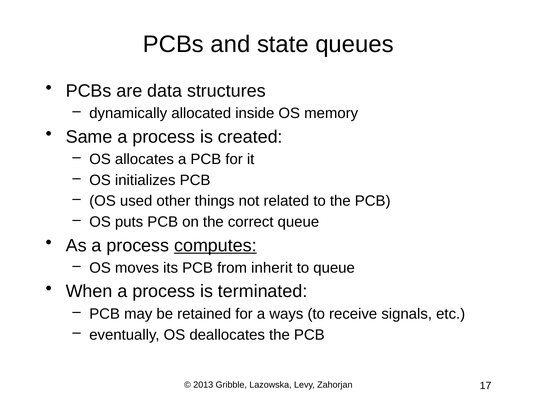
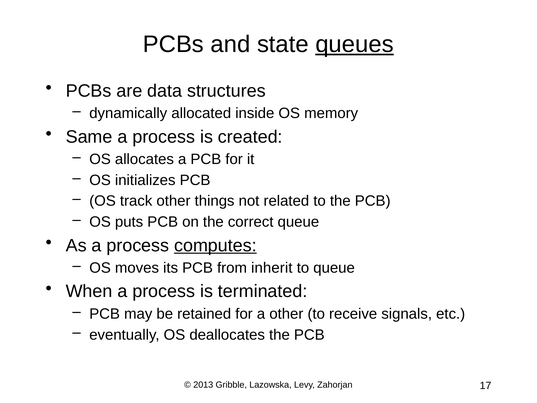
queues underline: none -> present
used: used -> track
a ways: ways -> other
